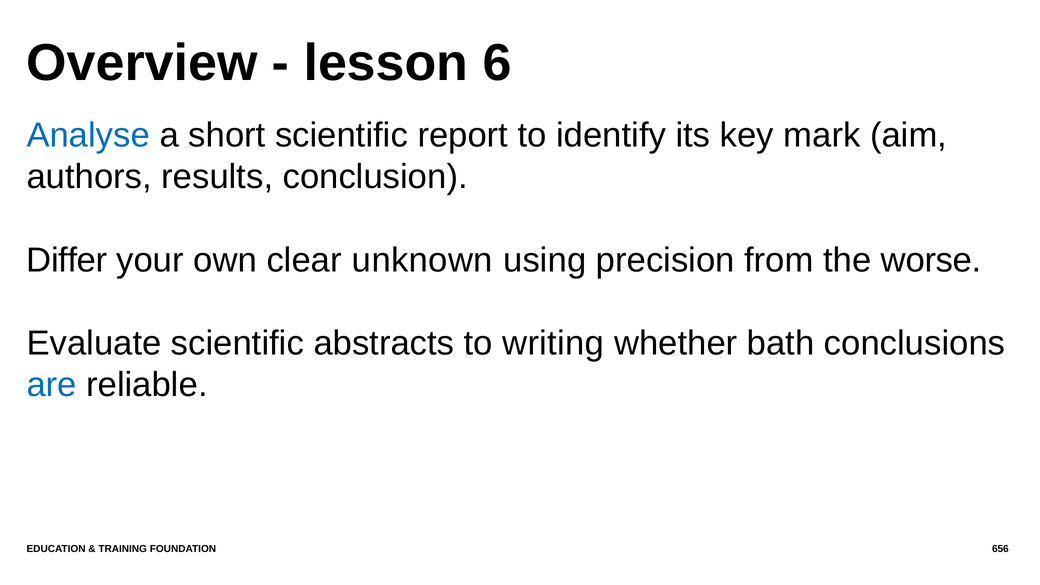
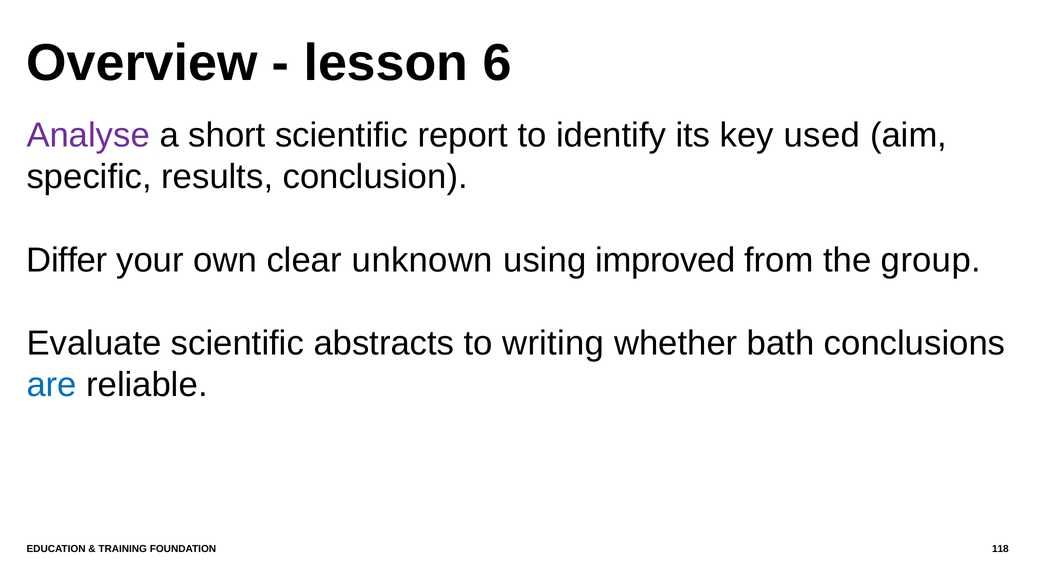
Analyse colour: blue -> purple
mark: mark -> used
authors: authors -> specific
precision: precision -> improved
worse: worse -> group
656: 656 -> 118
